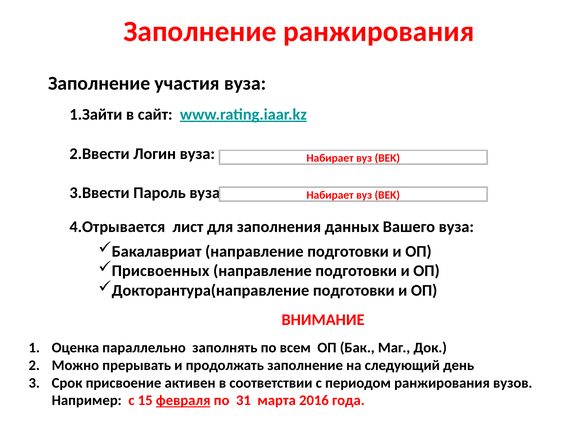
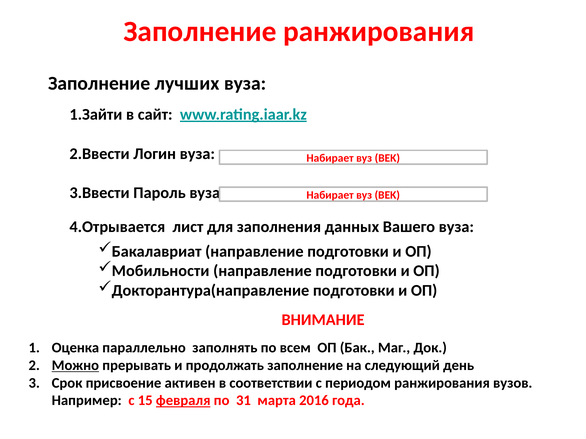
участия: участия -> лучших
Присвоенных: Присвоенных -> Мобильности
Можно underline: none -> present
